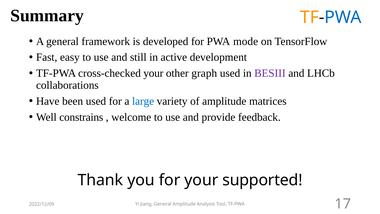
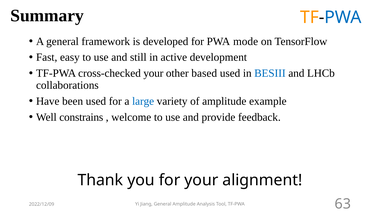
graph: graph -> based
BESIII colour: purple -> blue
matrices: matrices -> example
supported: supported -> alignment
17: 17 -> 63
